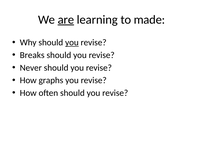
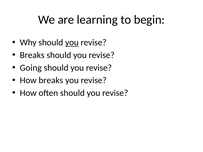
are underline: present -> none
made: made -> begin
Never: Never -> Going
How graphs: graphs -> breaks
